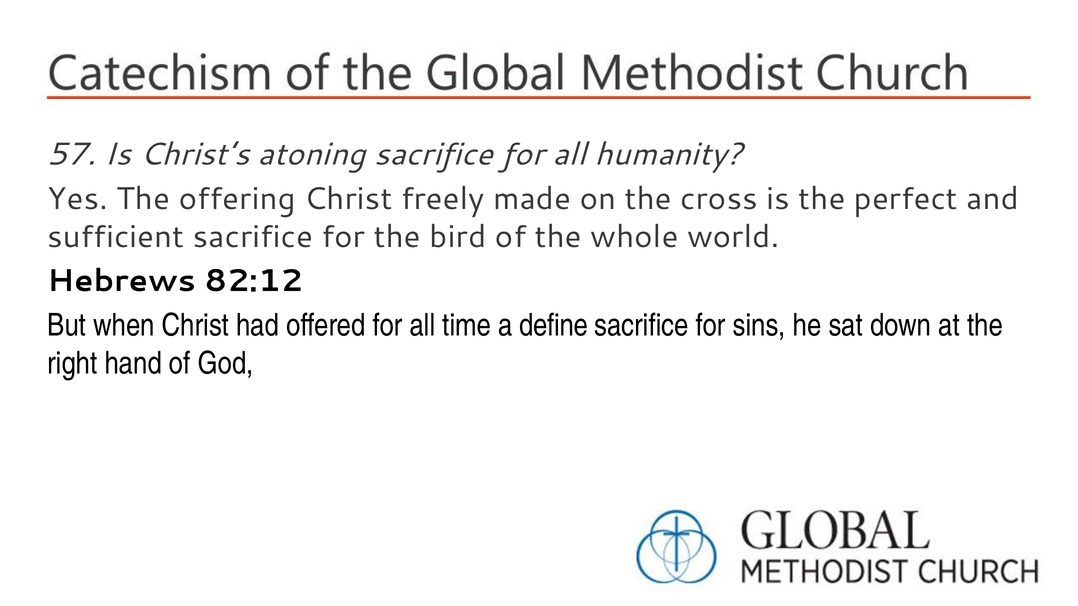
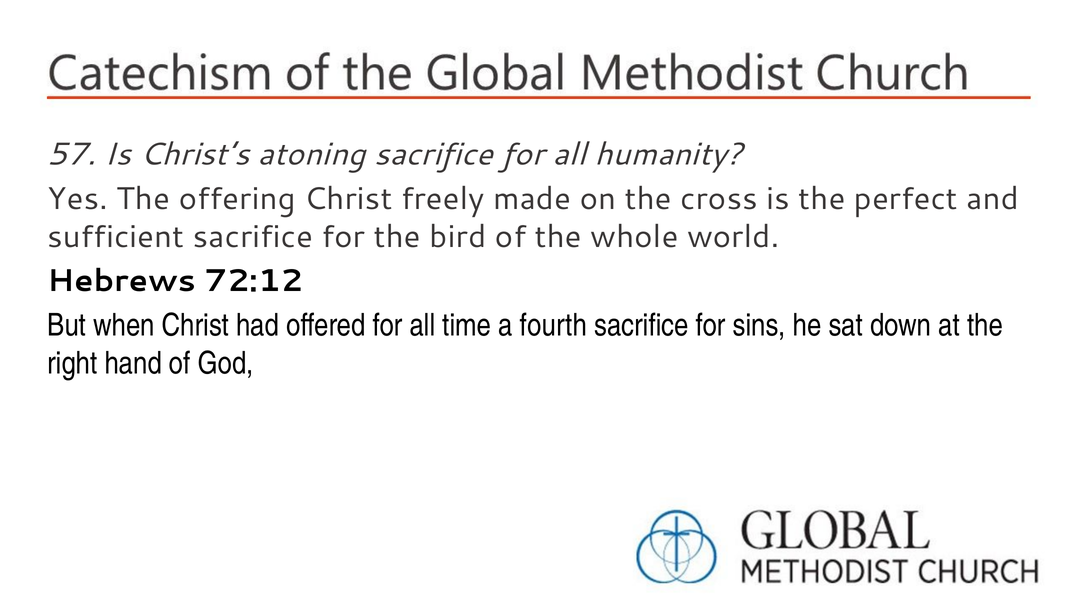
82:12: 82:12 -> 72:12
define: define -> fourth
